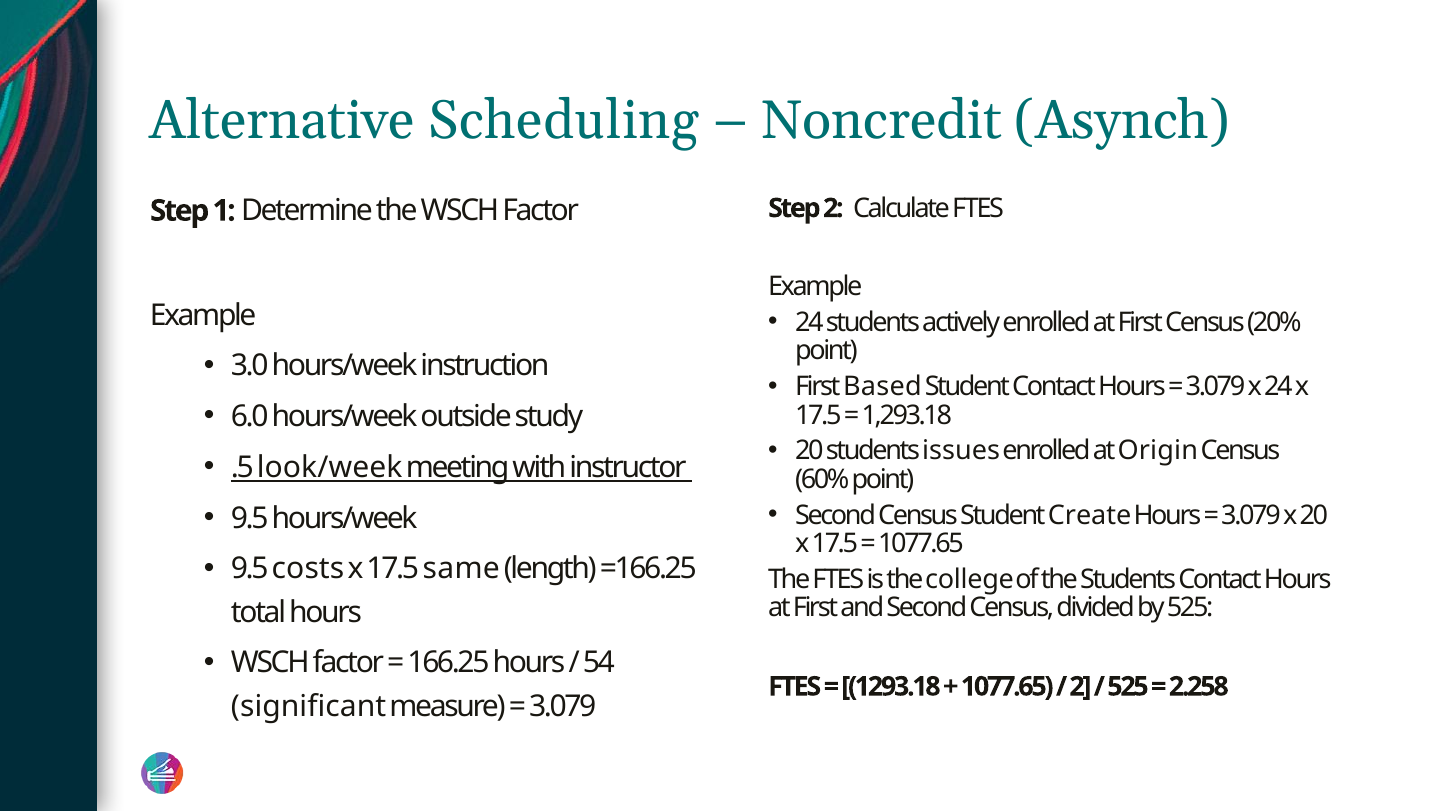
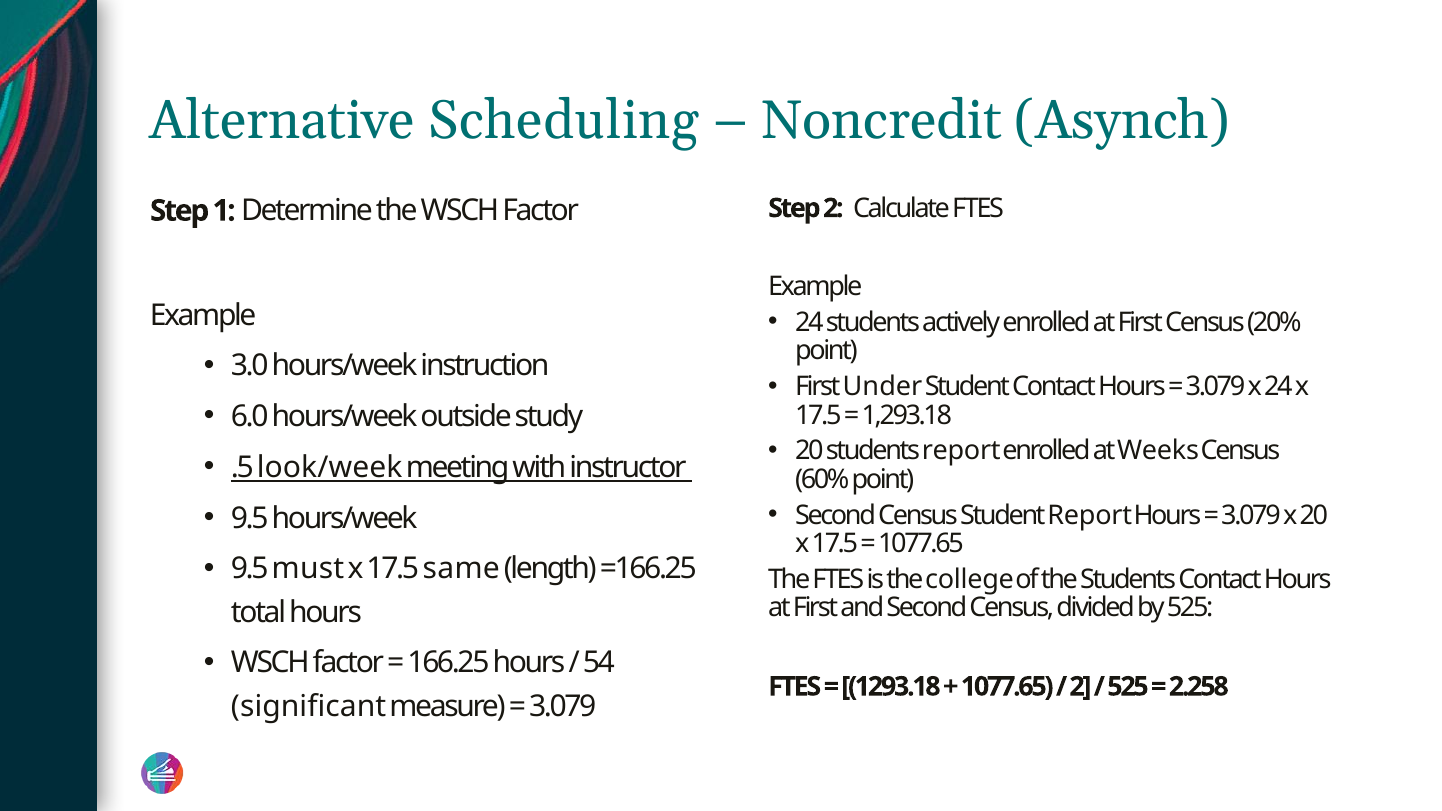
Based: Based -> Under
students issues: issues -> report
Origin: Origin -> Weeks
Student Create: Create -> Report
costs: costs -> must
